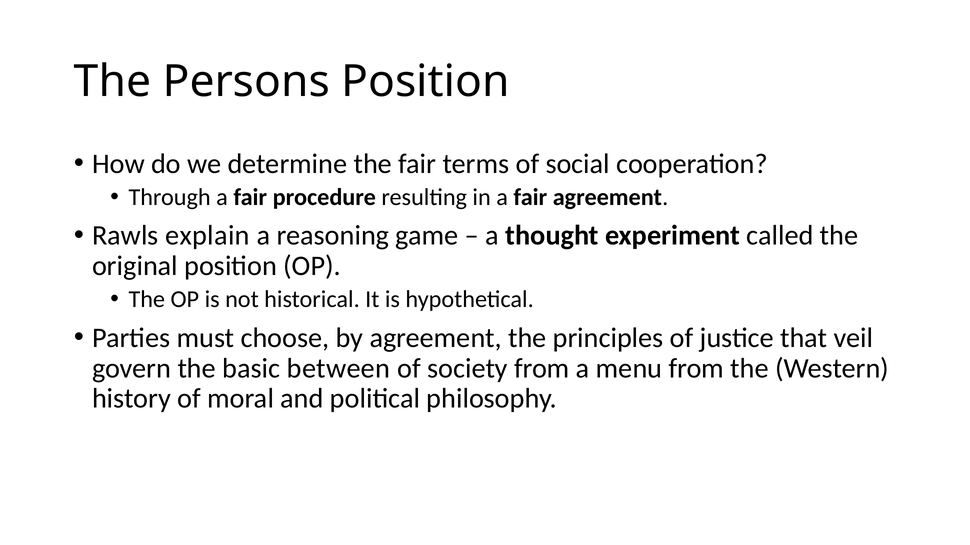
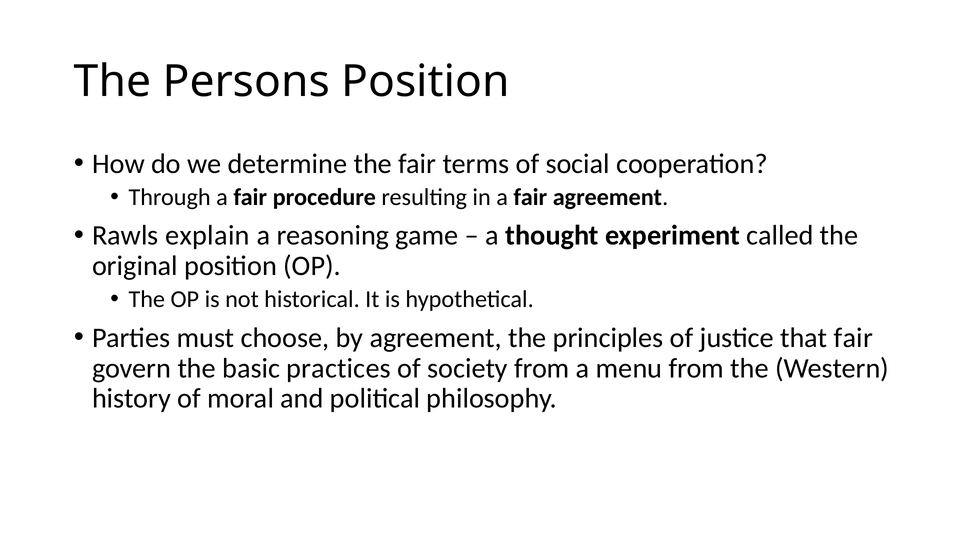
that veil: veil -> fair
between: between -> practices
